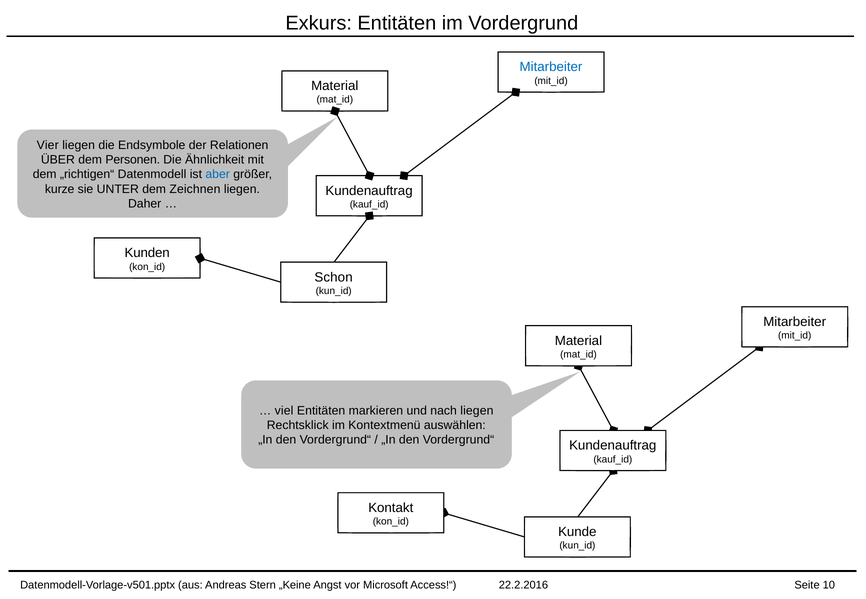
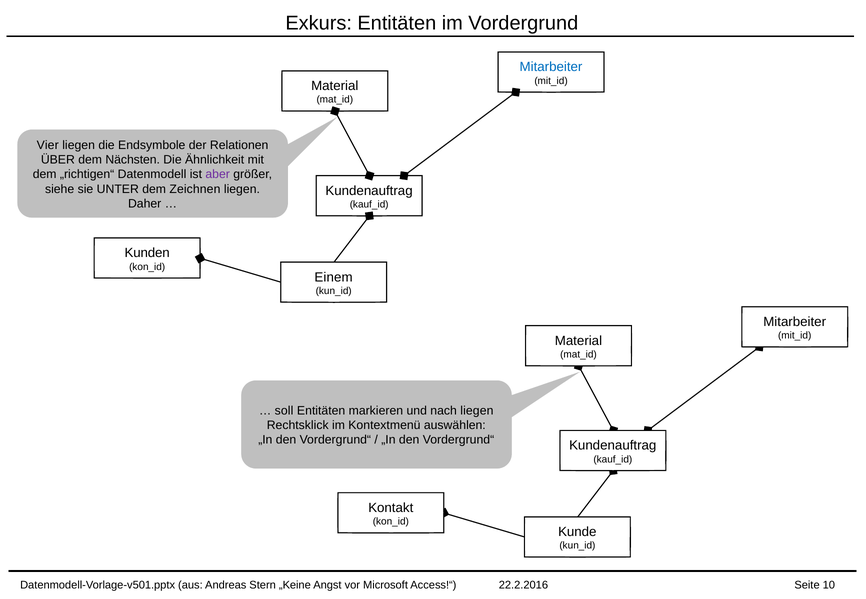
Personen: Personen -> Nächsten
aber colour: blue -> purple
kurze: kurze -> siehe
Schon: Schon -> Einem
viel: viel -> soll
